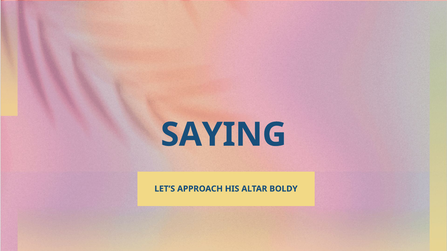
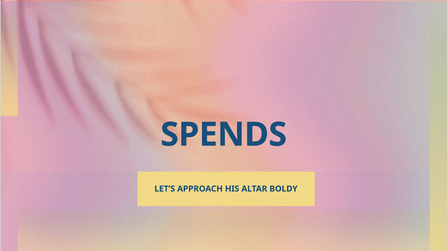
SAYING: SAYING -> SPENDS
